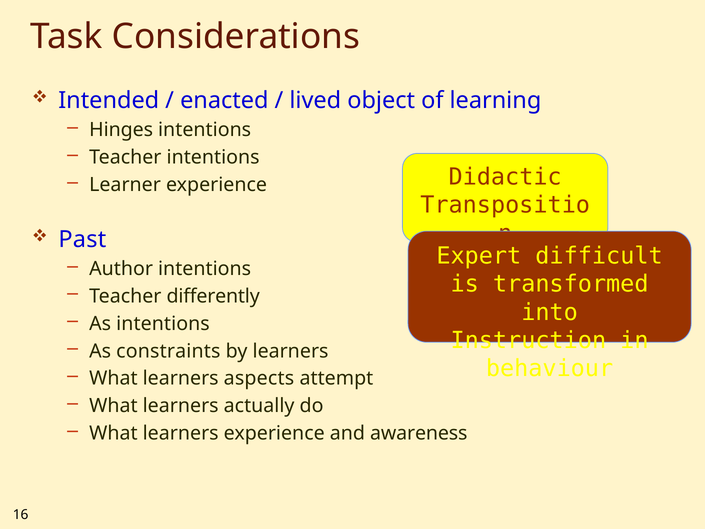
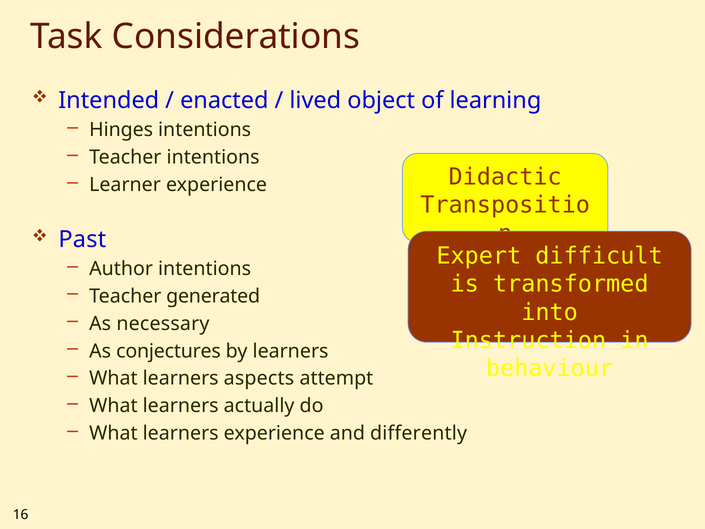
differently: differently -> generated
As intentions: intentions -> necessary
constraints: constraints -> conjectures
awareness: awareness -> differently
